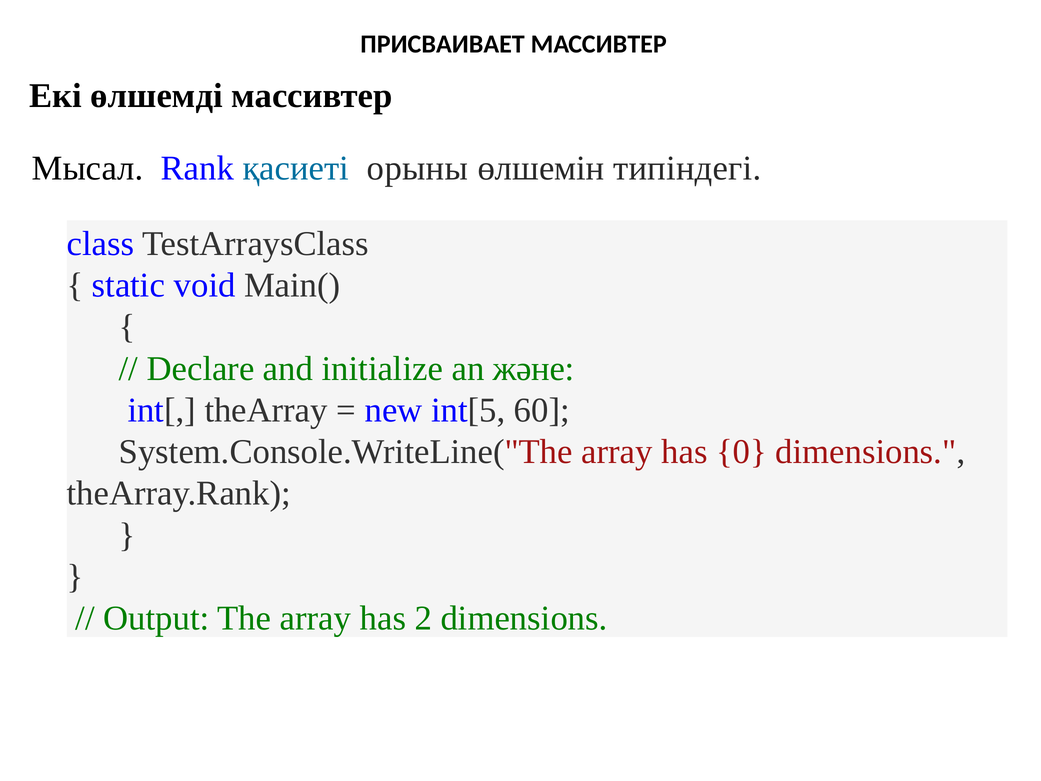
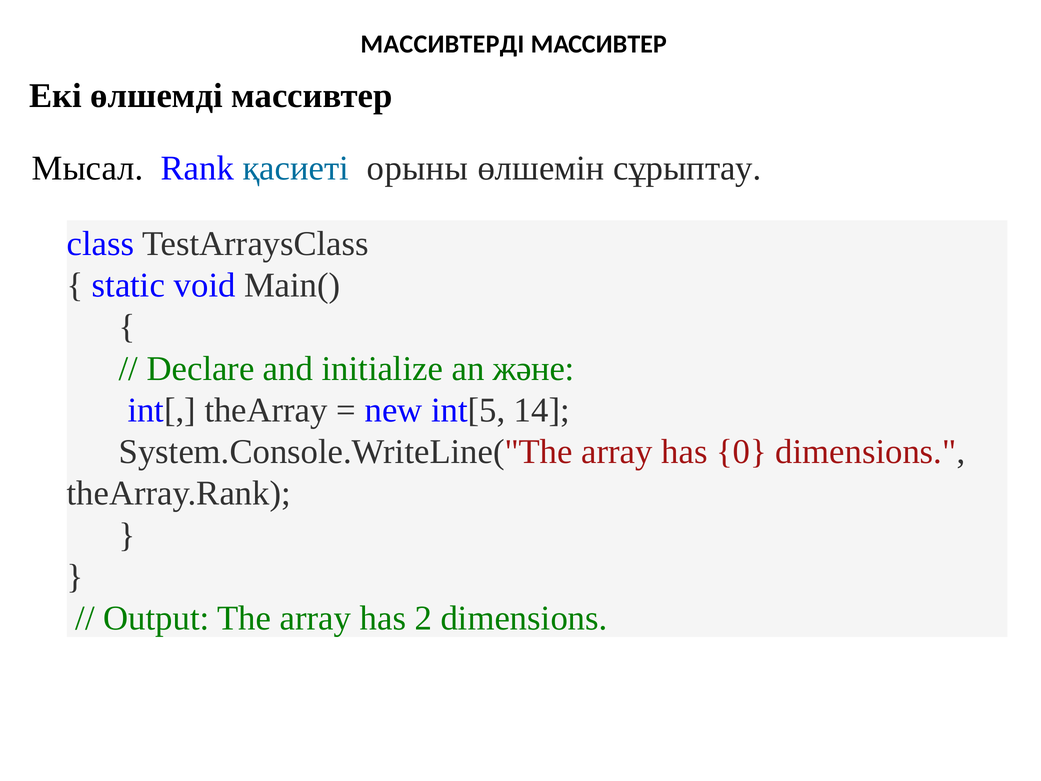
ПРИСВАИВАЕТ: ПРИСВАИВАЕТ -> МАССИВТЕРДІ
типіндегі: типіндегі -> сұрыптау
60: 60 -> 14
